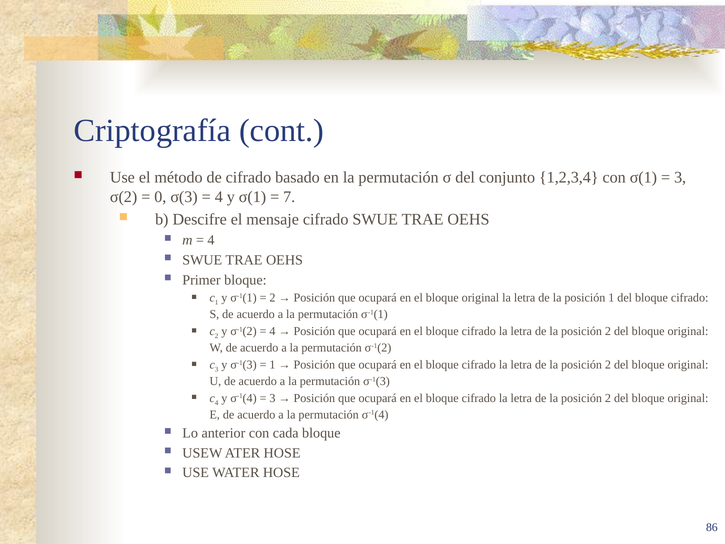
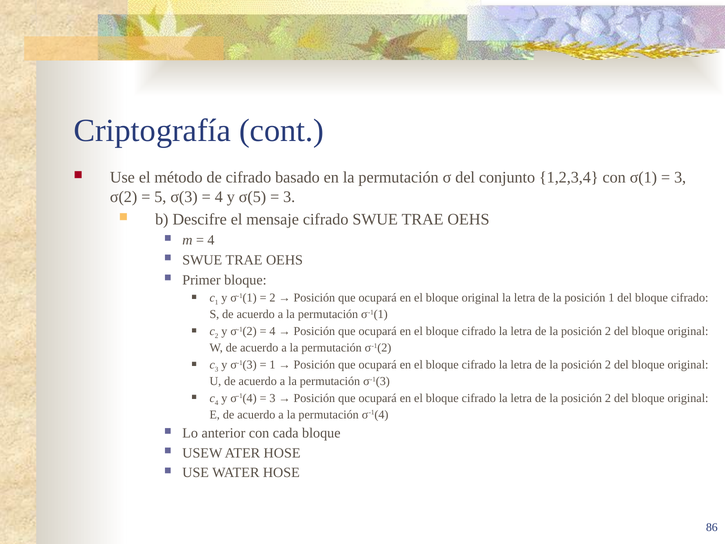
0: 0 -> 5
y σ(1: σ(1 -> σ(5
7 at (289, 197): 7 -> 3
